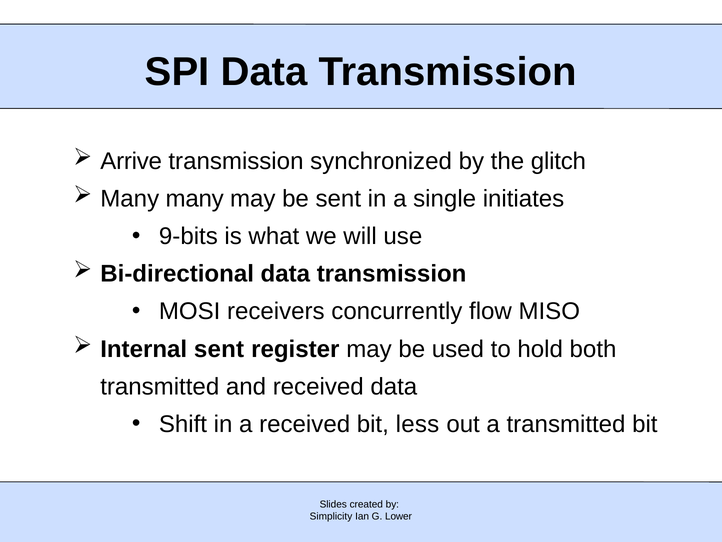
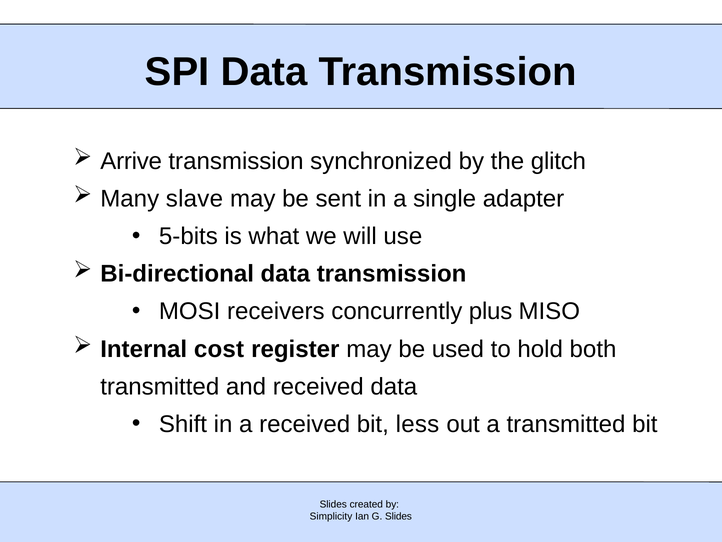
Many many: many -> slave
initiates: initiates -> adapter
9-bits: 9-bits -> 5-bits
flow: flow -> plus
Internal sent: sent -> cost
G Lower: Lower -> Slides
